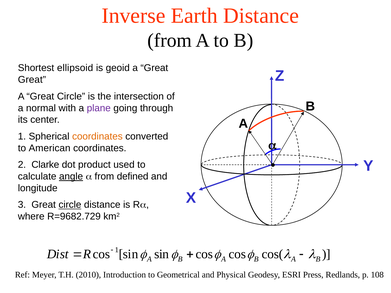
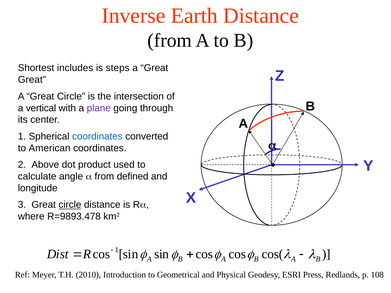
ellipsoid: ellipsoid -> includes
geoid: geoid -> steps
normal: normal -> vertical
coordinates at (97, 137) colour: orange -> blue
Clarke: Clarke -> Above
angle underline: present -> none
R=9682.729: R=9682.729 -> R=9893.478
